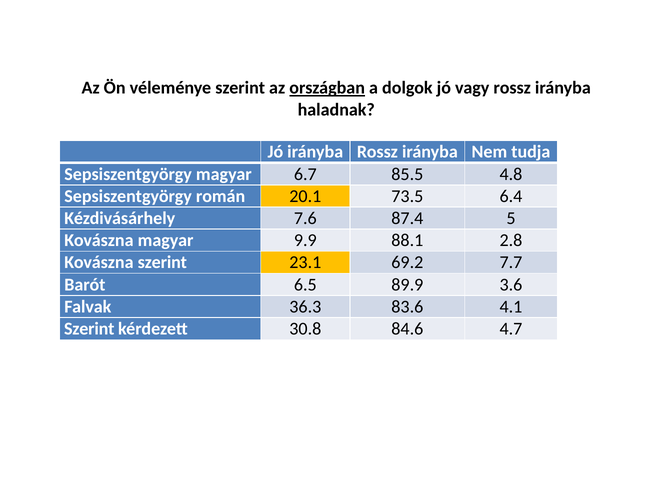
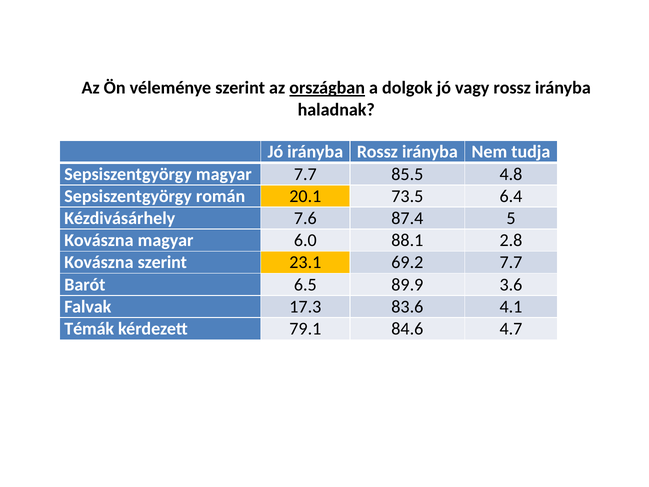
magyar 6.7: 6.7 -> 7.7
9.9: 9.9 -> 6.0
36.3: 36.3 -> 17.3
Szerint at (89, 329): Szerint -> Témák
30.8: 30.8 -> 79.1
